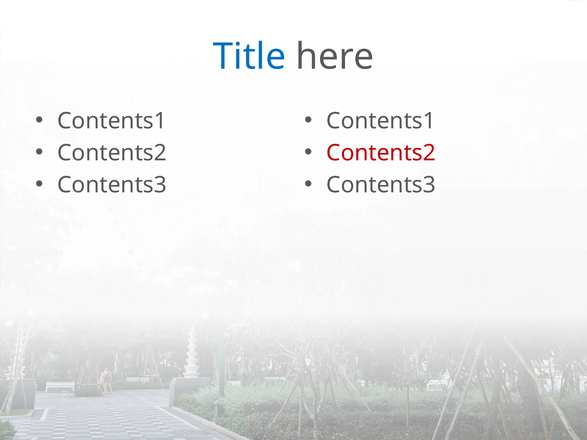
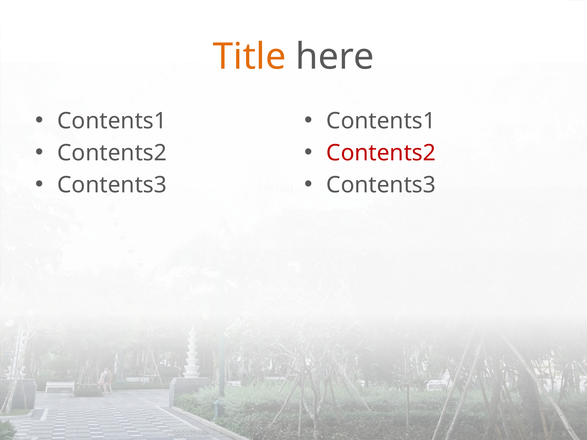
Title colour: blue -> orange
